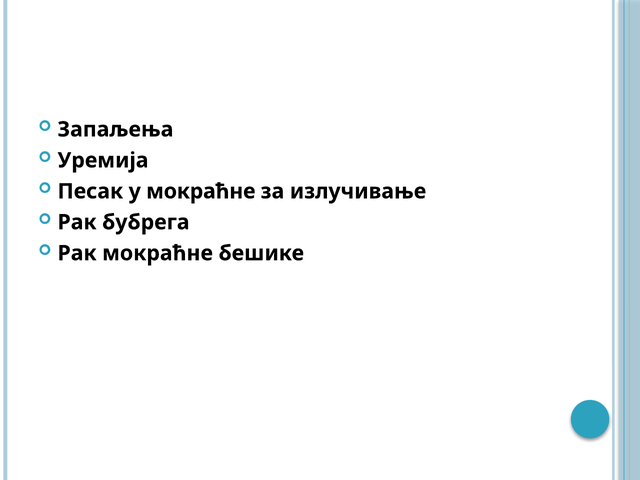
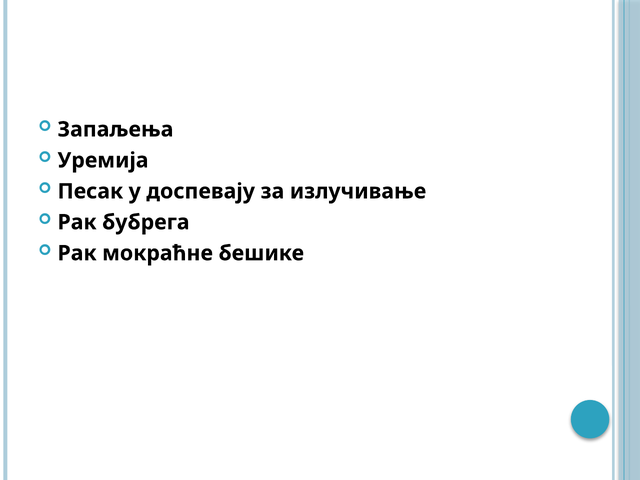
у мокраћне: мокраћне -> доспевају
